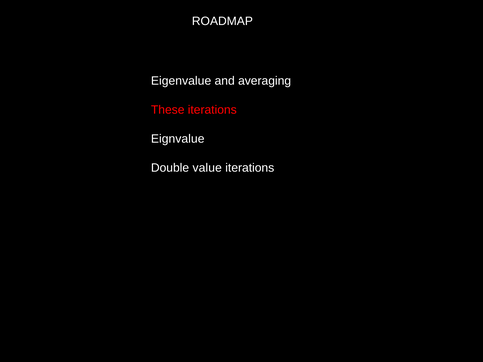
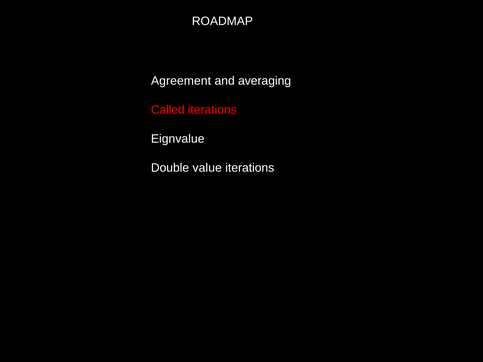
Eigenvalue: Eigenvalue -> Agreement
These: These -> Called
